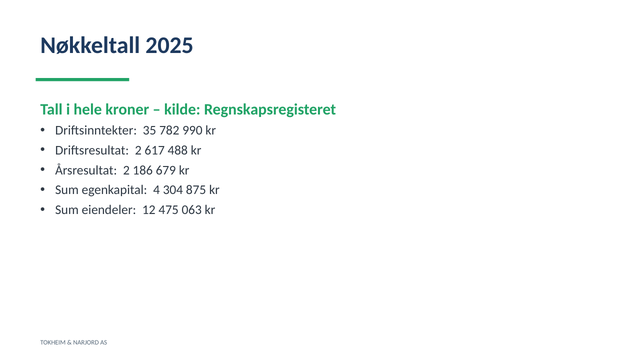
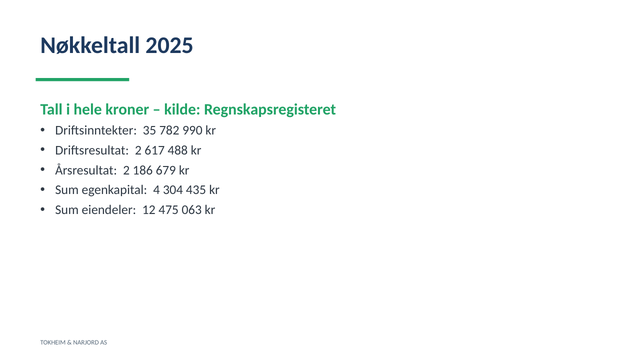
875: 875 -> 435
